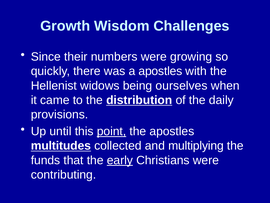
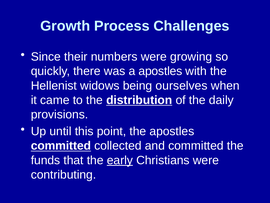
Wisdom: Wisdom -> Process
point underline: present -> none
multitudes at (61, 145): multitudes -> committed
and multiplying: multiplying -> committed
